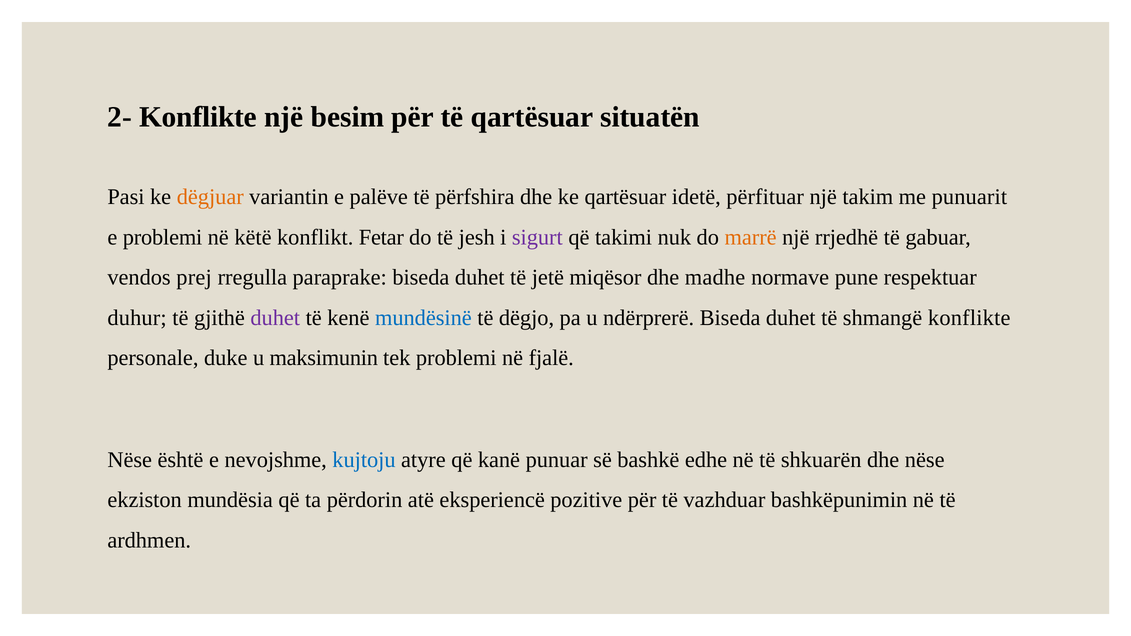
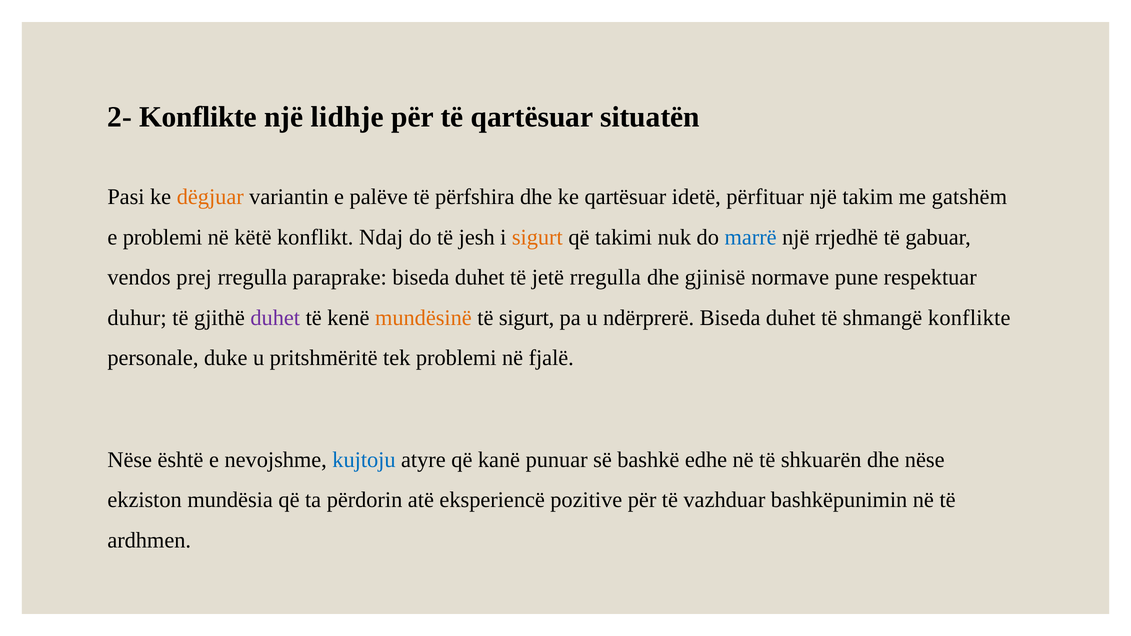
besim: besim -> lidhje
punuarit: punuarit -> gatshëm
Fetar: Fetar -> Ndaj
sigurt at (537, 237) colour: purple -> orange
marrë colour: orange -> blue
jetë miqësor: miqësor -> rregulla
madhe: madhe -> gjinisë
mundësinë colour: blue -> orange
të dëgjo: dëgjo -> sigurt
maksimunin: maksimunin -> pritshmëritë
